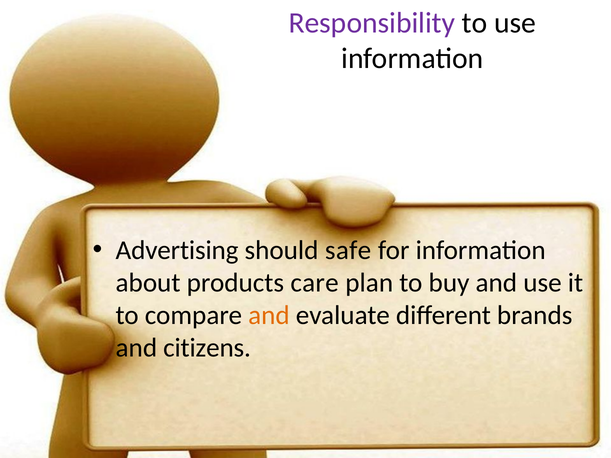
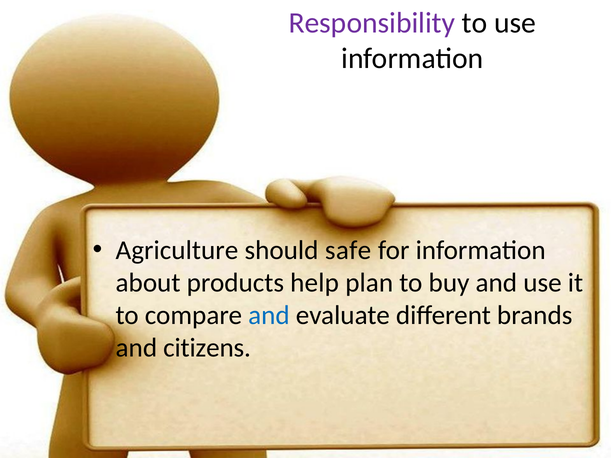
Advertising: Advertising -> Agriculture
care: care -> help
and at (269, 316) colour: orange -> blue
